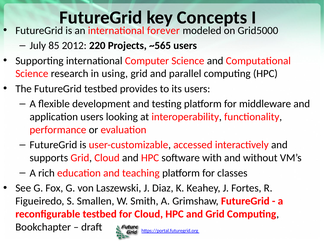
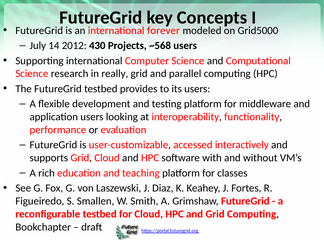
85: 85 -> 14
220: 220 -> 430
~565: ~565 -> ~568
using: using -> really
